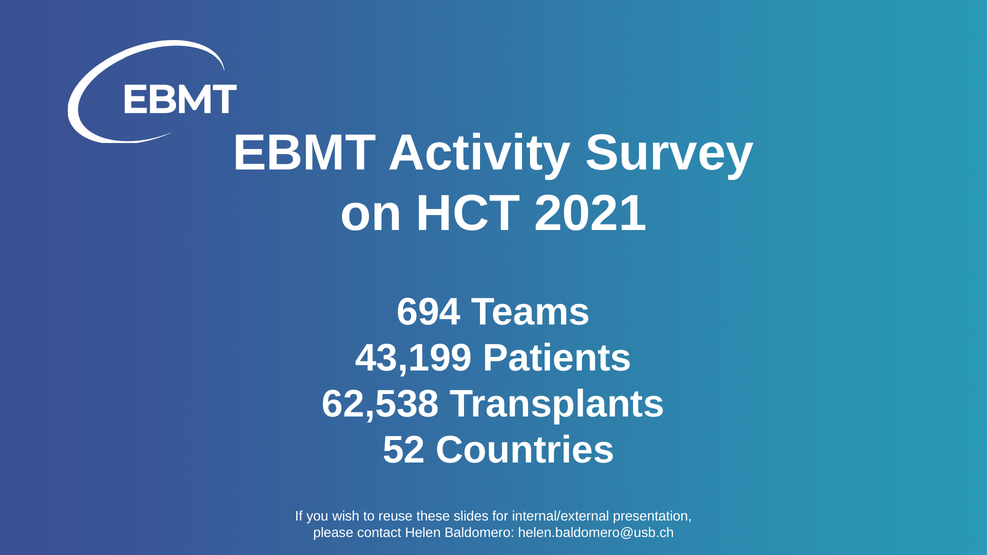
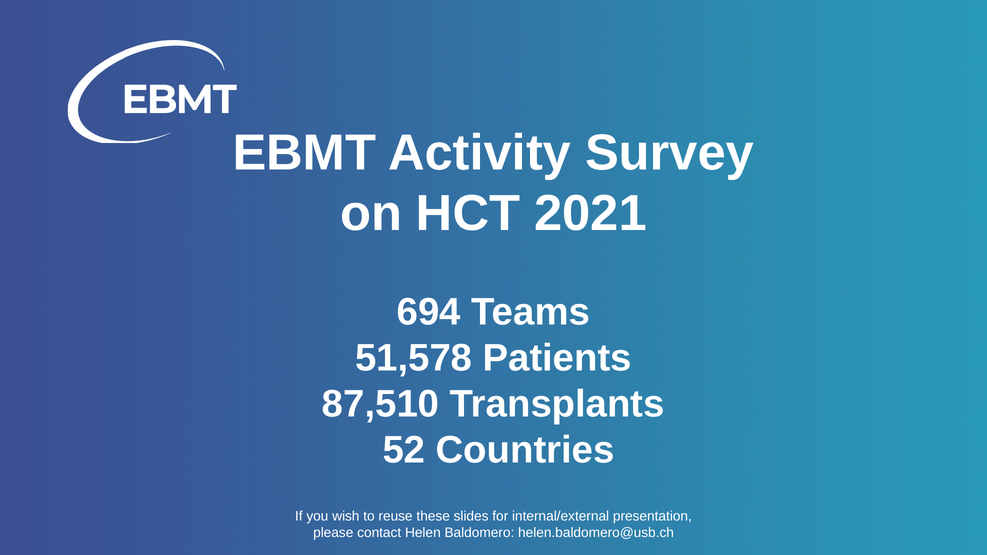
43,199: 43,199 -> 51,578
62,538: 62,538 -> 87,510
